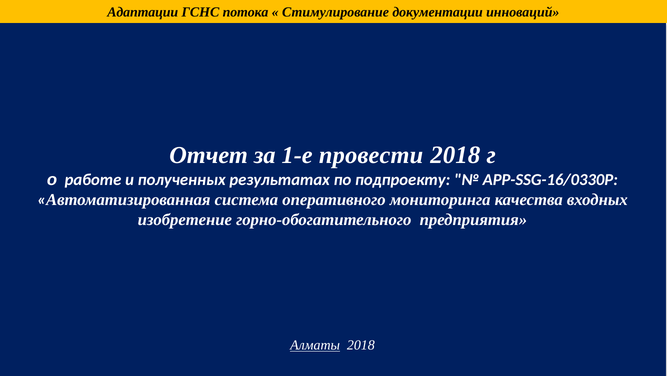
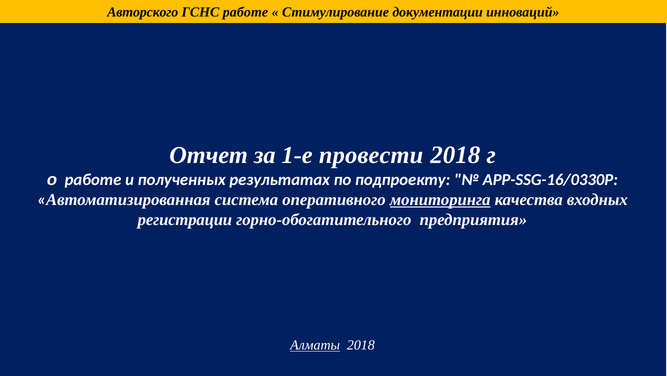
Адаптации: Адаптации -> Авторского
ГСНС потока: потока -> работе
мониторинга underline: none -> present
изобретение: изобретение -> регистрации
